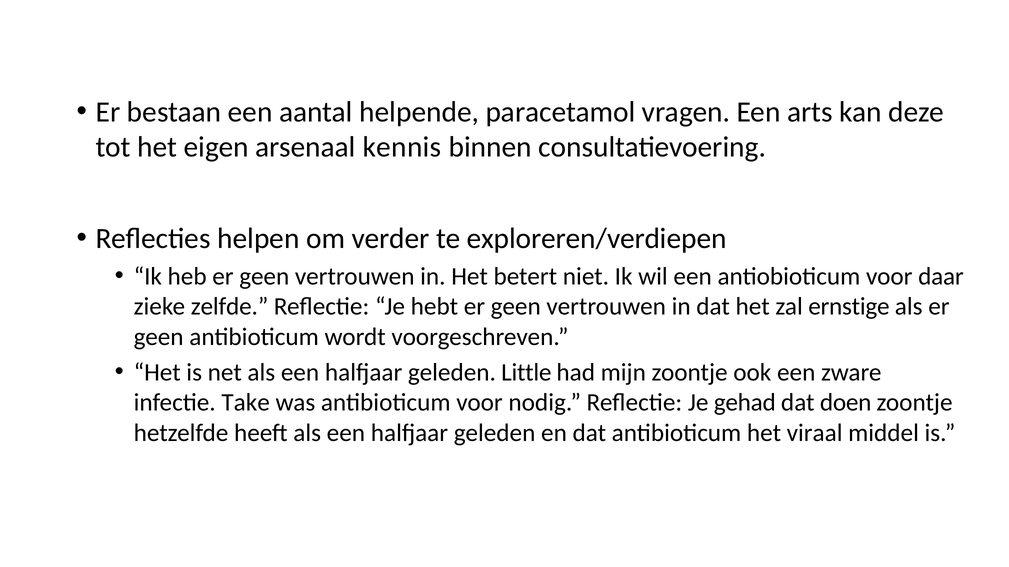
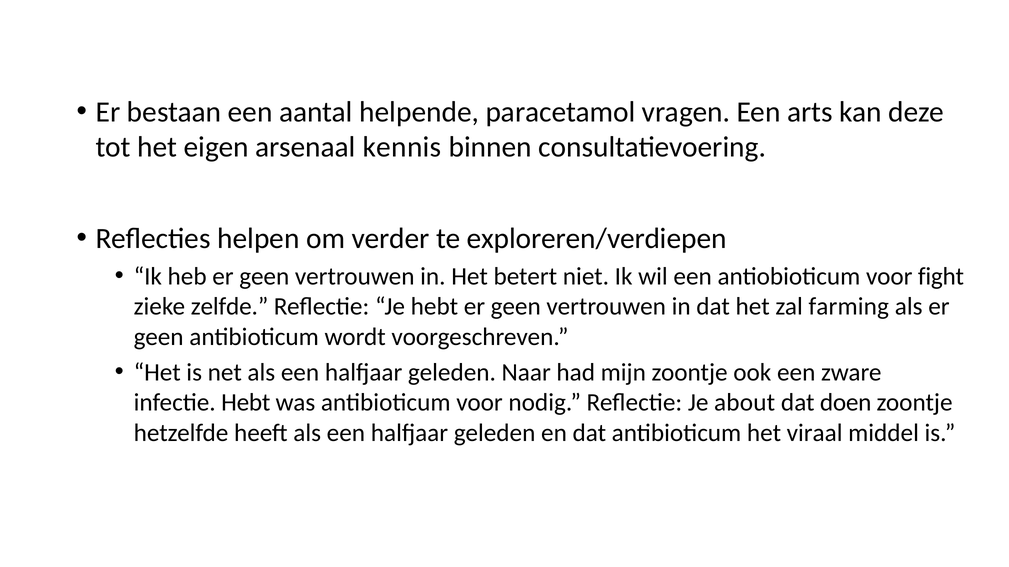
daar: daar -> fight
ernstige: ernstige -> farming
Little: Little -> Naar
infectie Take: Take -> Hebt
gehad: gehad -> about
